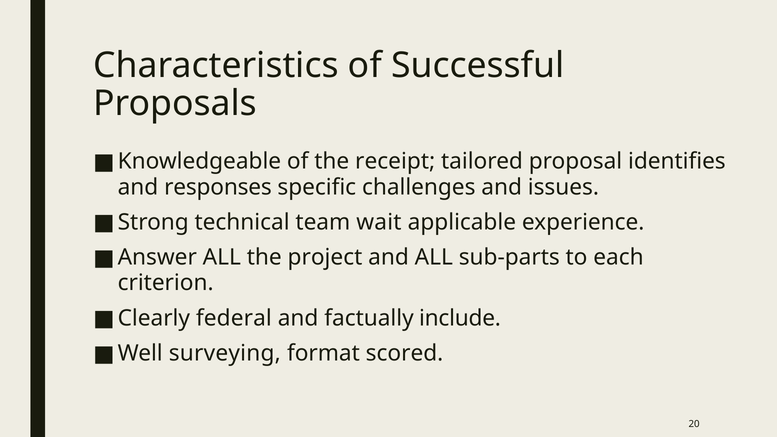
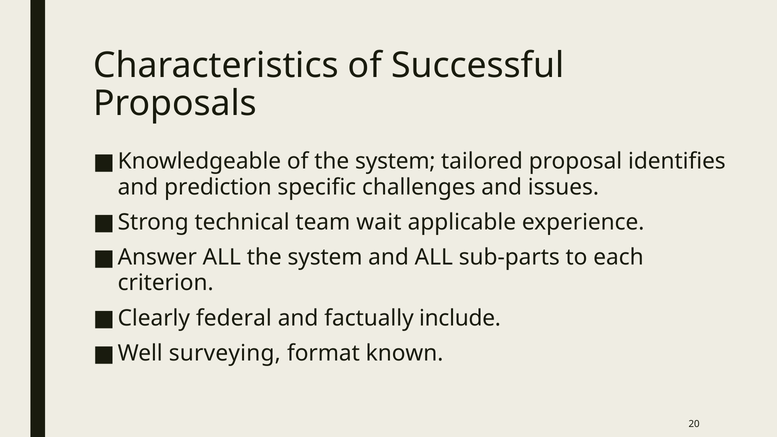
of the receipt: receipt -> system
responses: responses -> prediction
ALL the project: project -> system
scored: scored -> known
